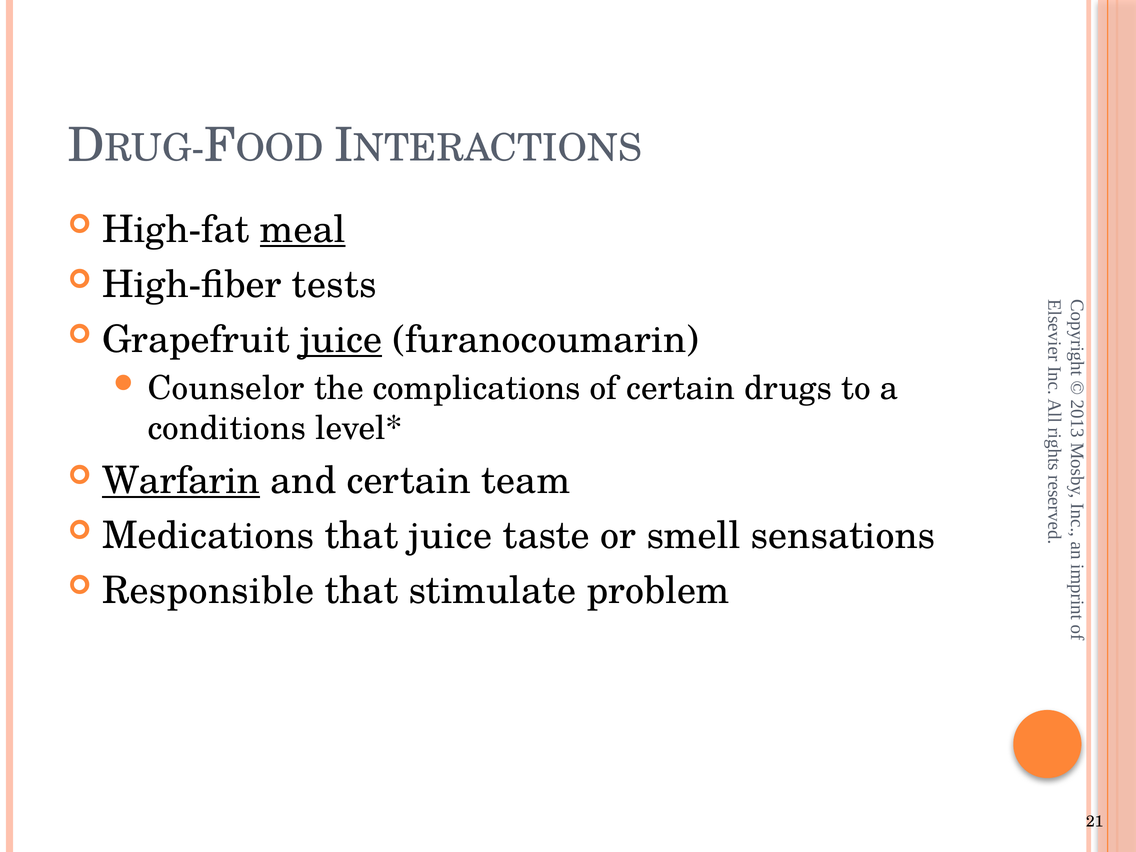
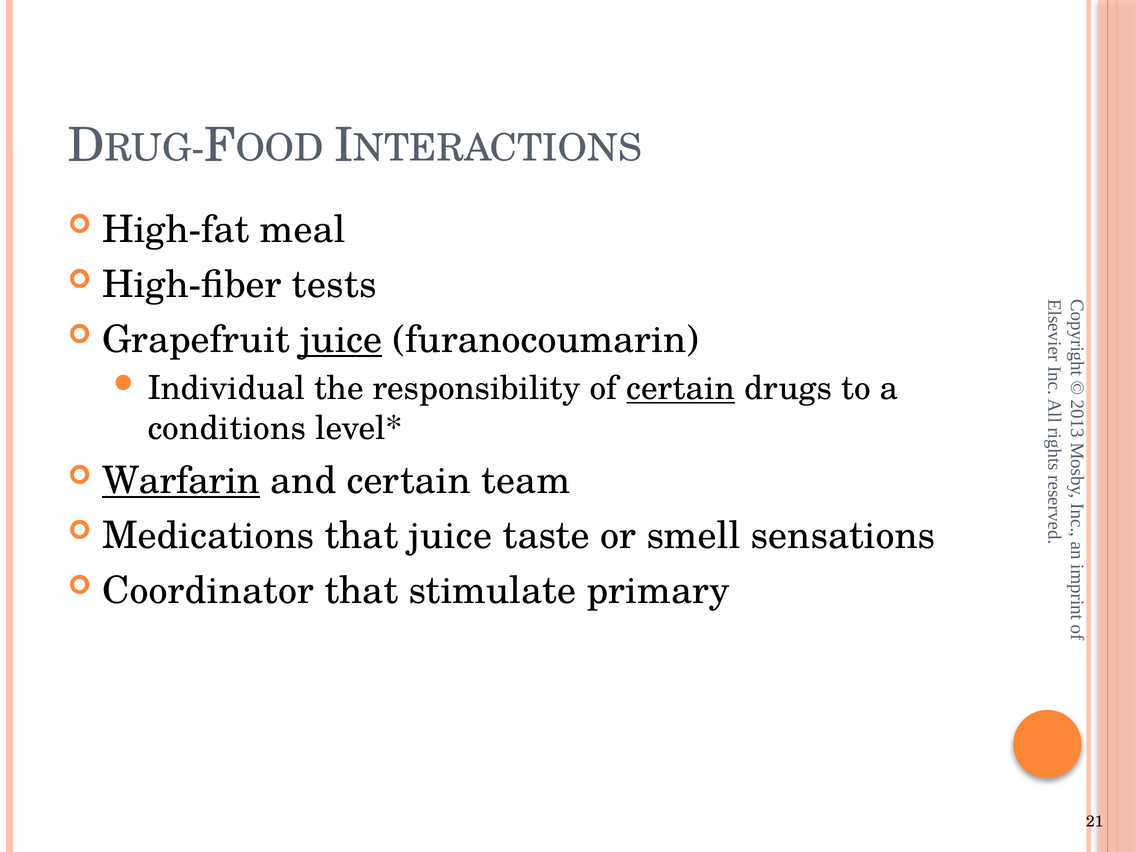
meal underline: present -> none
Counselor: Counselor -> Individual
complications: complications -> responsibility
certain at (681, 388) underline: none -> present
Responsible: Responsible -> Coordinator
problem: problem -> primary
